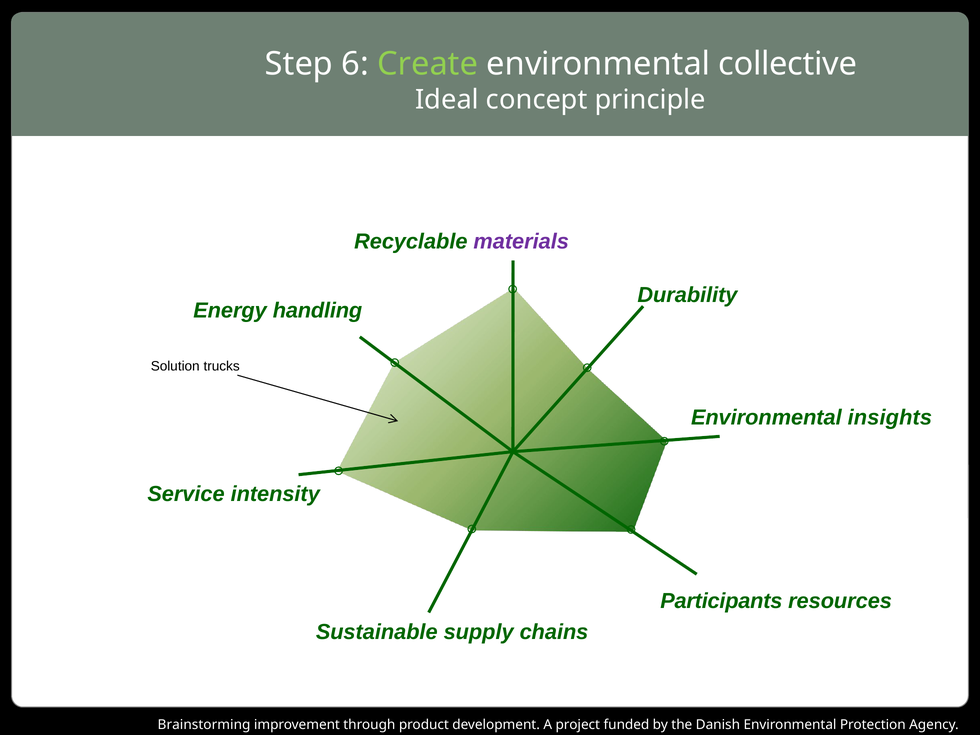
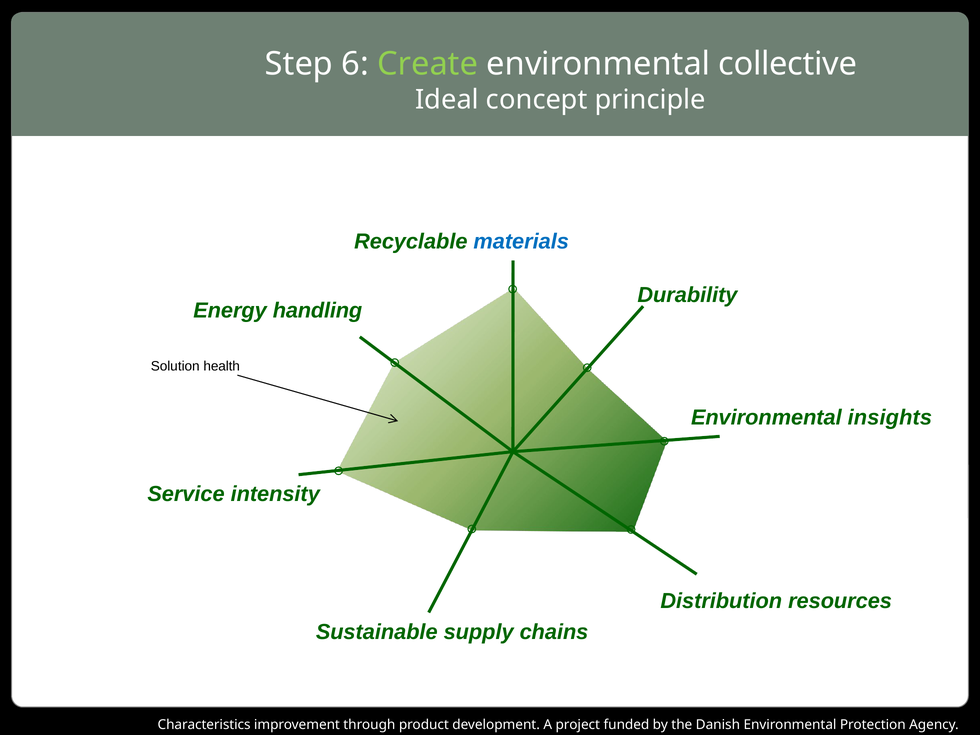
materials colour: purple -> blue
trucks: trucks -> health
Participants: Participants -> Distribution
Brainstorming: Brainstorming -> Characteristics
